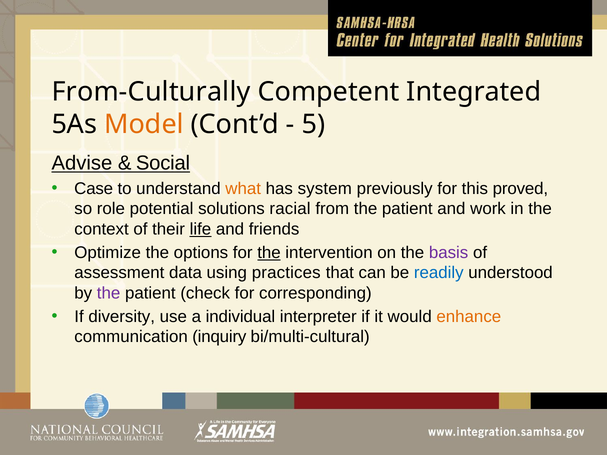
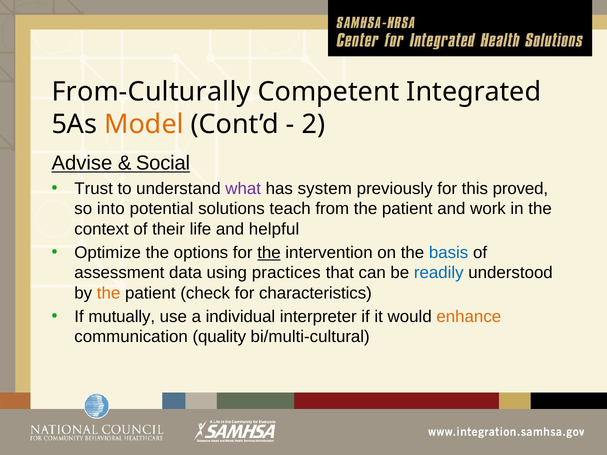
5: 5 -> 2
Case: Case -> Trust
what colour: orange -> purple
role: role -> into
racial: racial -> teach
life underline: present -> none
friends: friends -> helpful
basis colour: purple -> blue
the at (109, 293) colour: purple -> orange
corresponding: corresponding -> characteristics
diversity: diversity -> mutually
inquiry: inquiry -> quality
